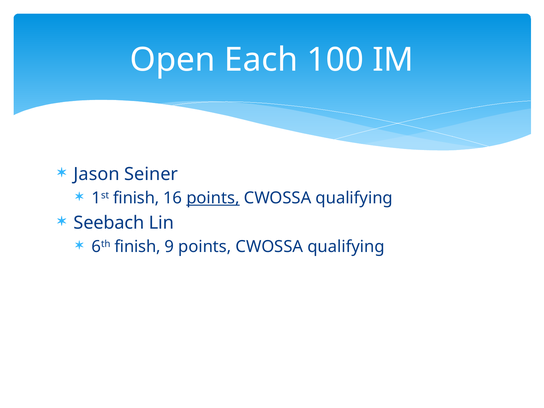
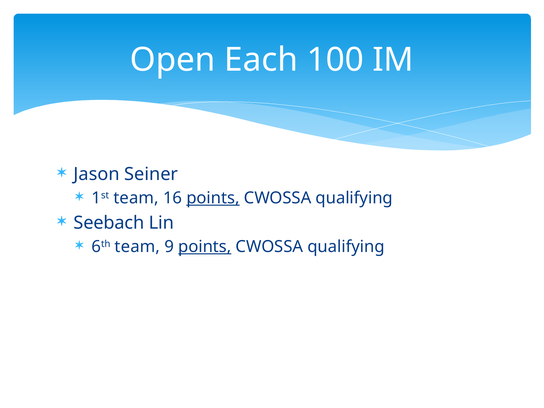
1st finish: finish -> team
6th finish: finish -> team
points at (205, 247) underline: none -> present
